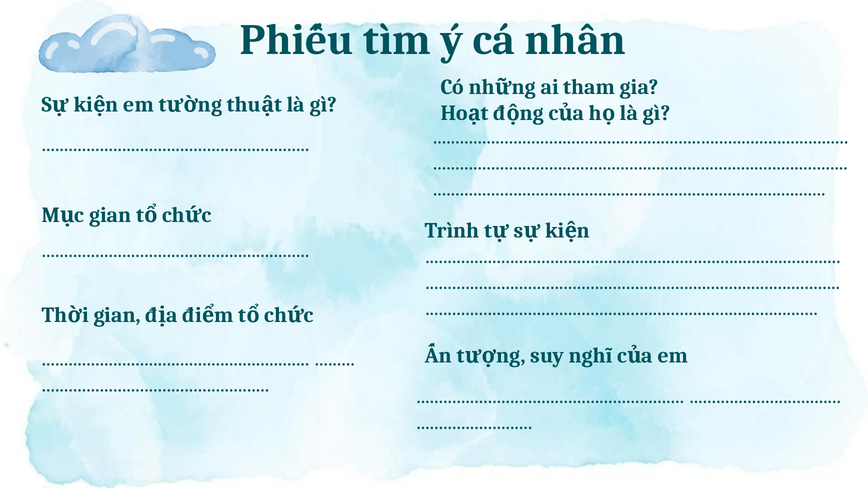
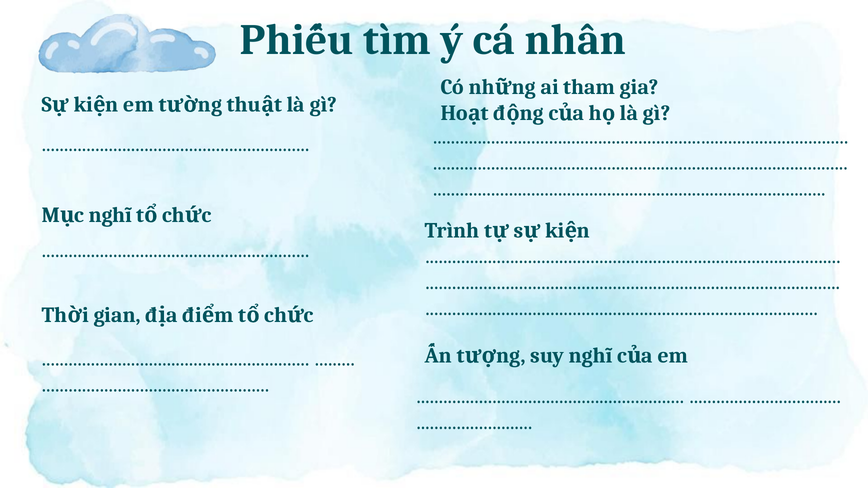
gian at (110, 215): gian -> nghĩ
